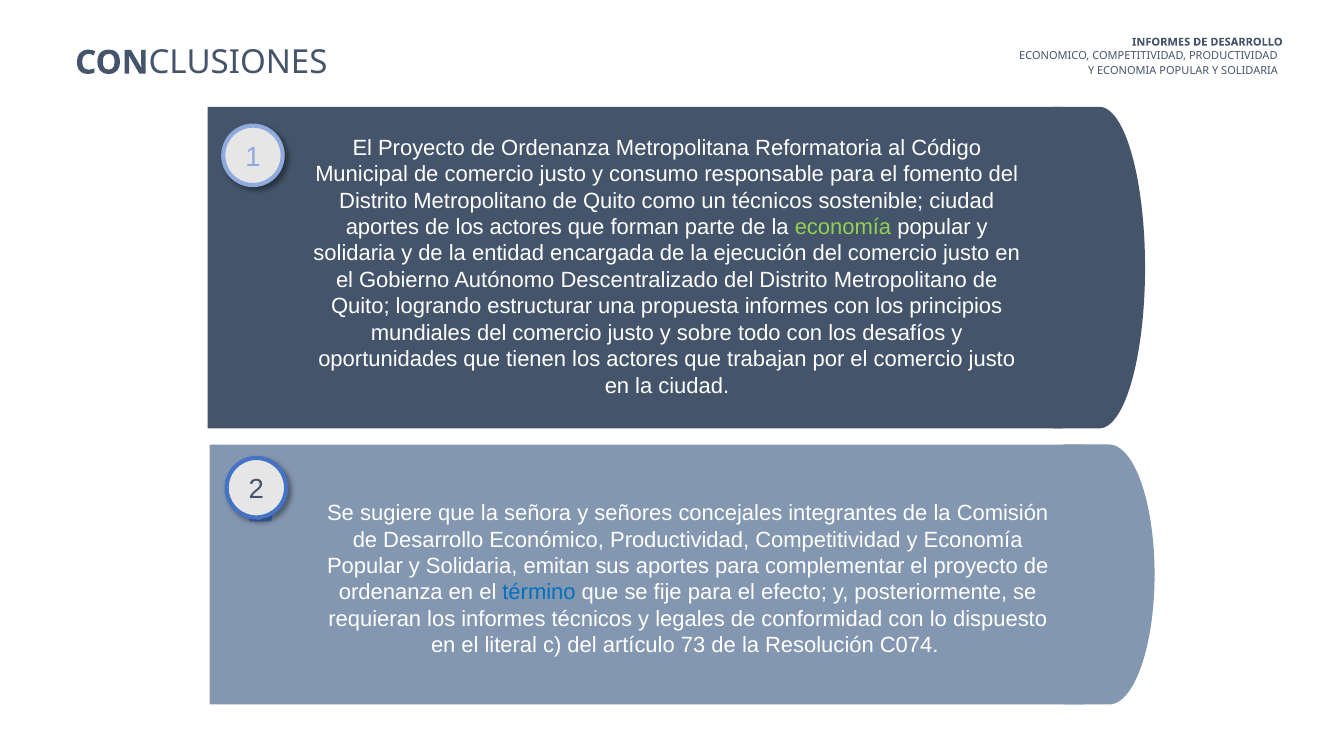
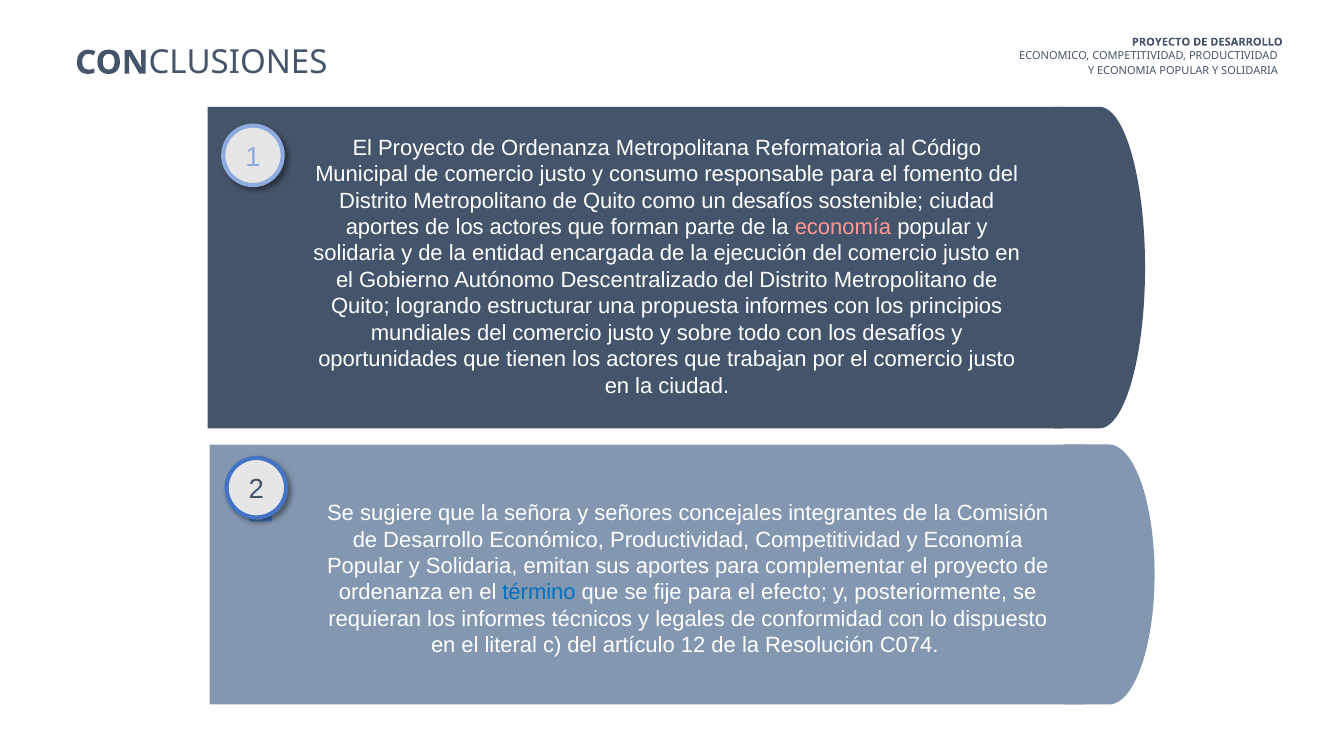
INFORMES at (1161, 42): INFORMES -> PROYECTO
un técnicos: técnicos -> desafíos
economía at (843, 227) colour: light green -> pink
73: 73 -> 12
